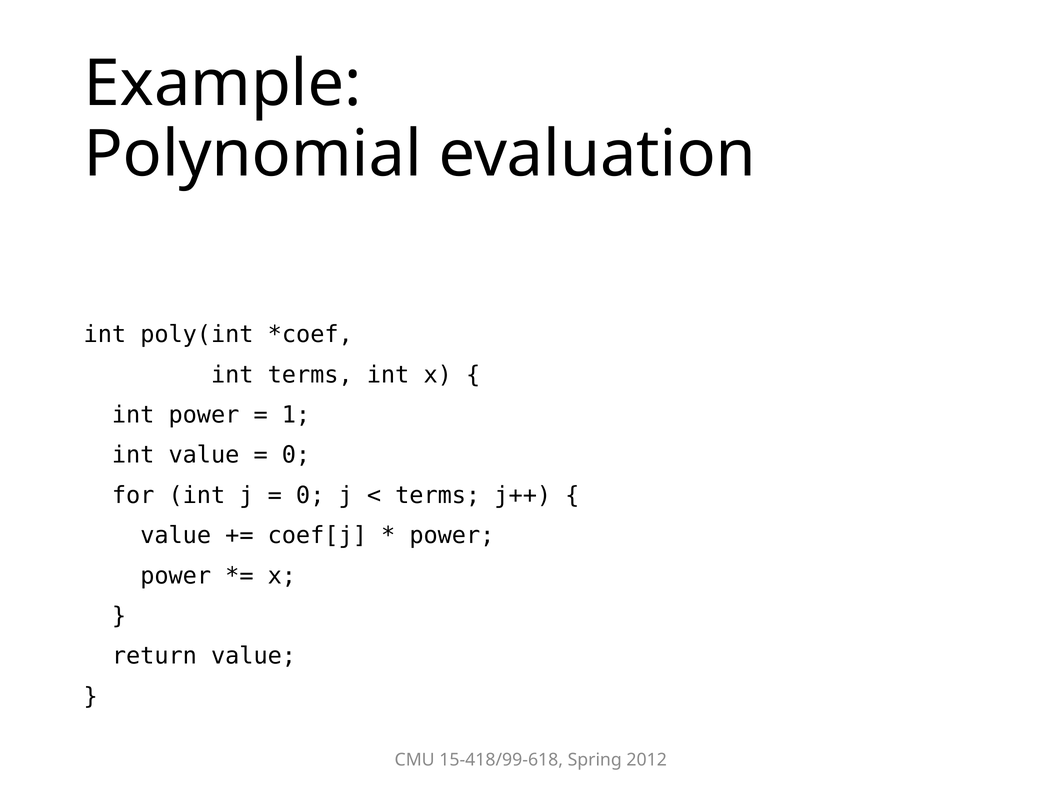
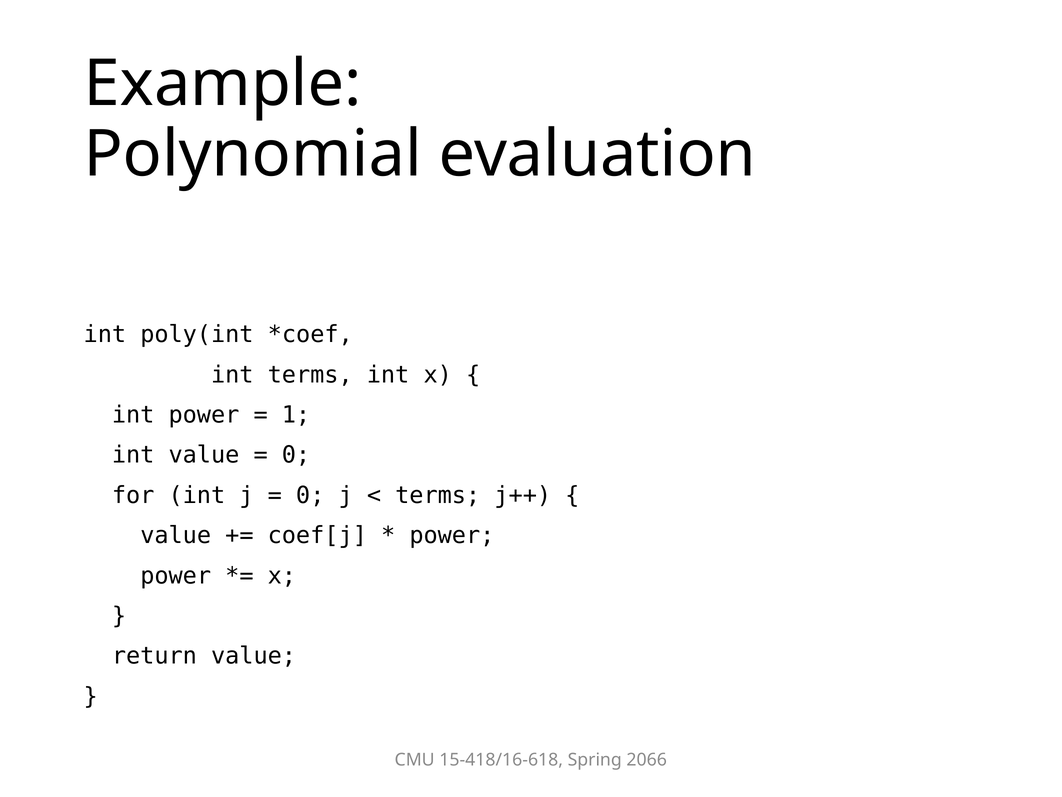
15-418/99-618: 15-418/99-618 -> 15-418/16-618
2012: 2012 -> 2066
